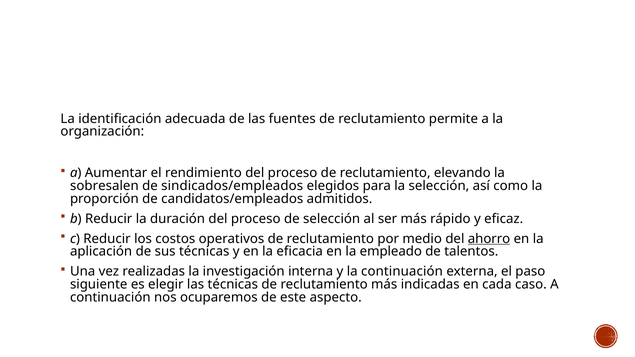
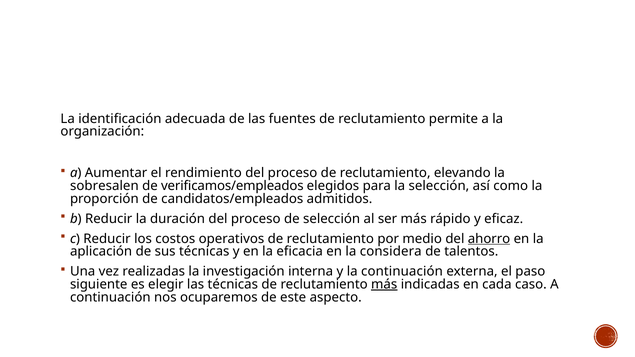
sindicados/empleados: sindicados/empleados -> verificamos/empleados
empleado: empleado -> considera
más at (384, 284) underline: none -> present
